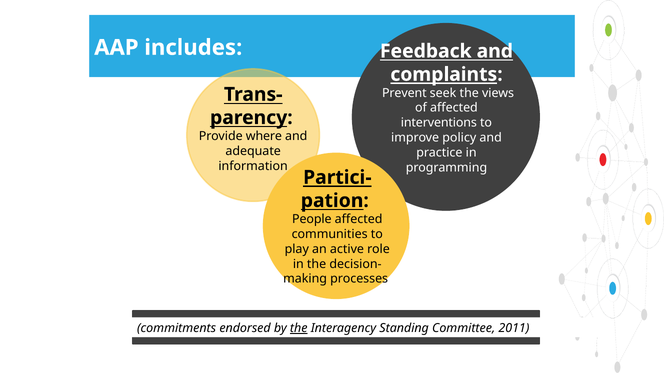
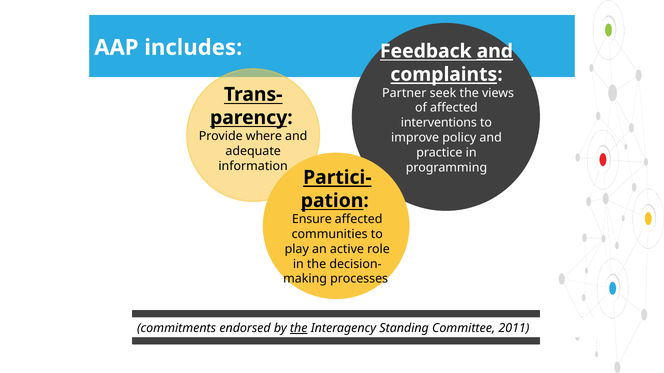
and at (495, 51) underline: none -> present
Prevent: Prevent -> Partner
People: People -> Ensure
